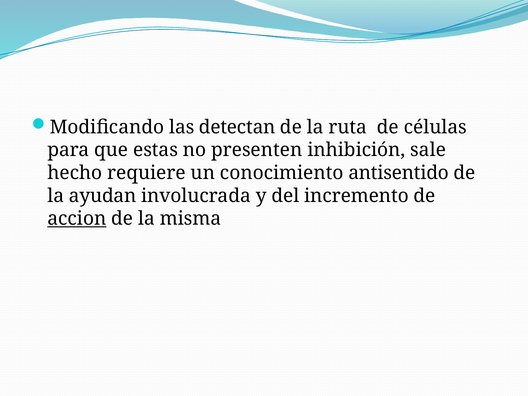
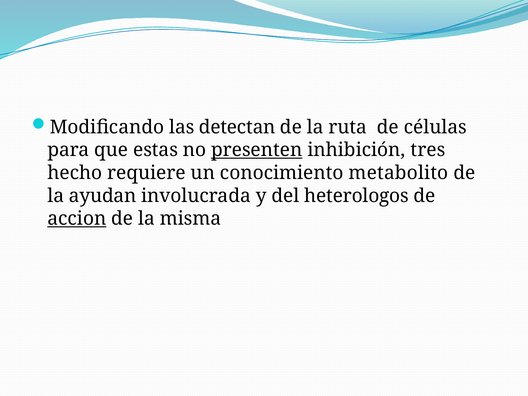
presenten underline: none -> present
sale: sale -> tres
antisentido: antisentido -> metabolito
incremento: incremento -> heterologos
